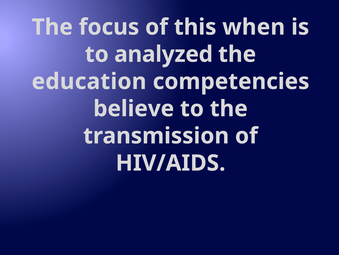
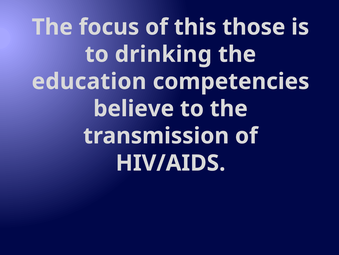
when: when -> those
analyzed: analyzed -> drinking
